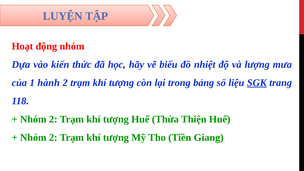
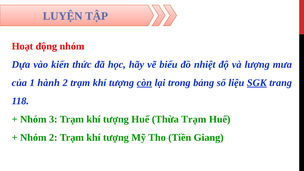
còn underline: none -> present
2 at (53, 119): 2 -> 3
Thừa Thiện: Thiện -> Trạm
